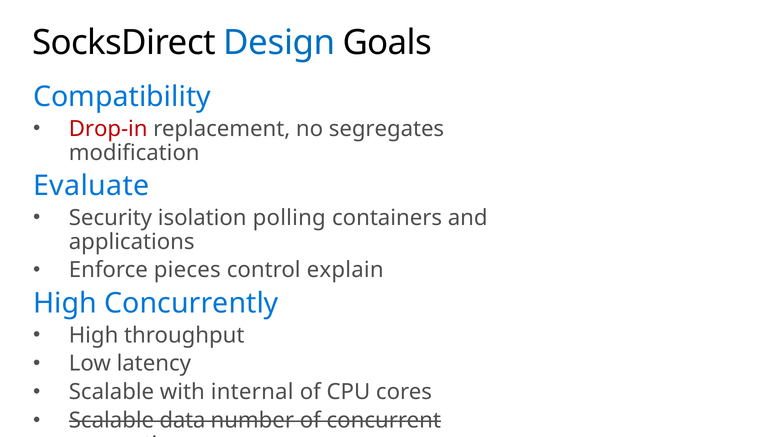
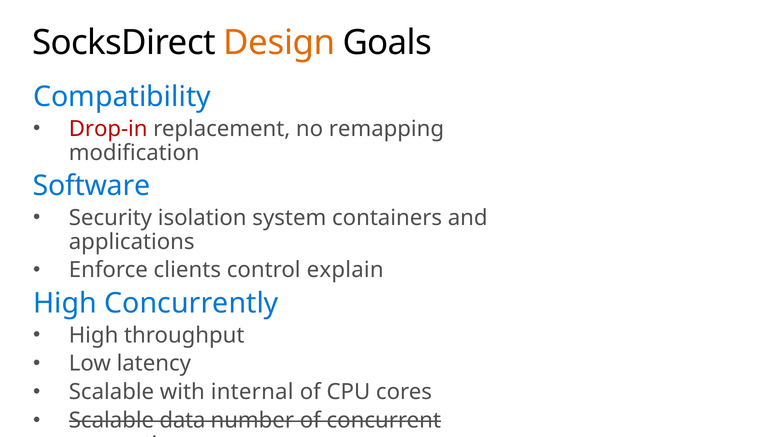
Design colour: blue -> orange
segregates: segregates -> remapping
Evaluate: Evaluate -> Software
polling: polling -> system
pieces: pieces -> clients
